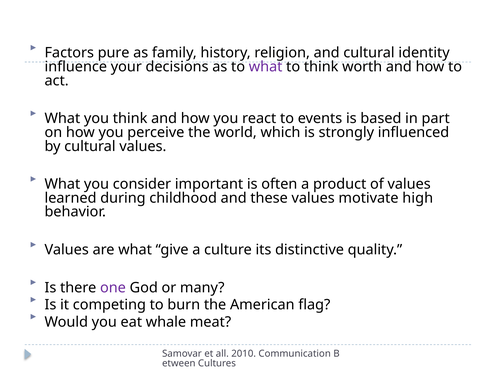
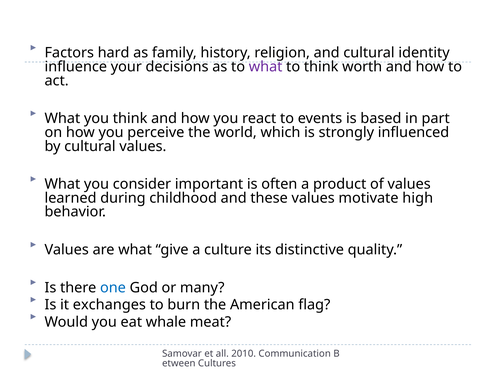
pure: pure -> hard
one colour: purple -> blue
competing: competing -> exchanges
